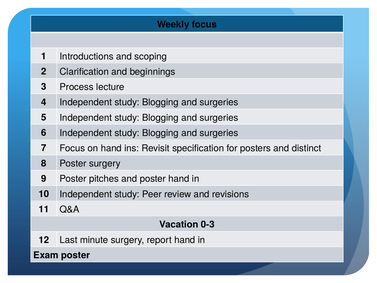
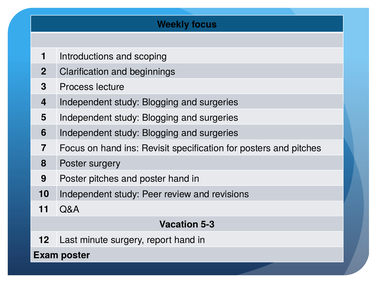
and distinct: distinct -> pitches
0-3: 0-3 -> 5-3
